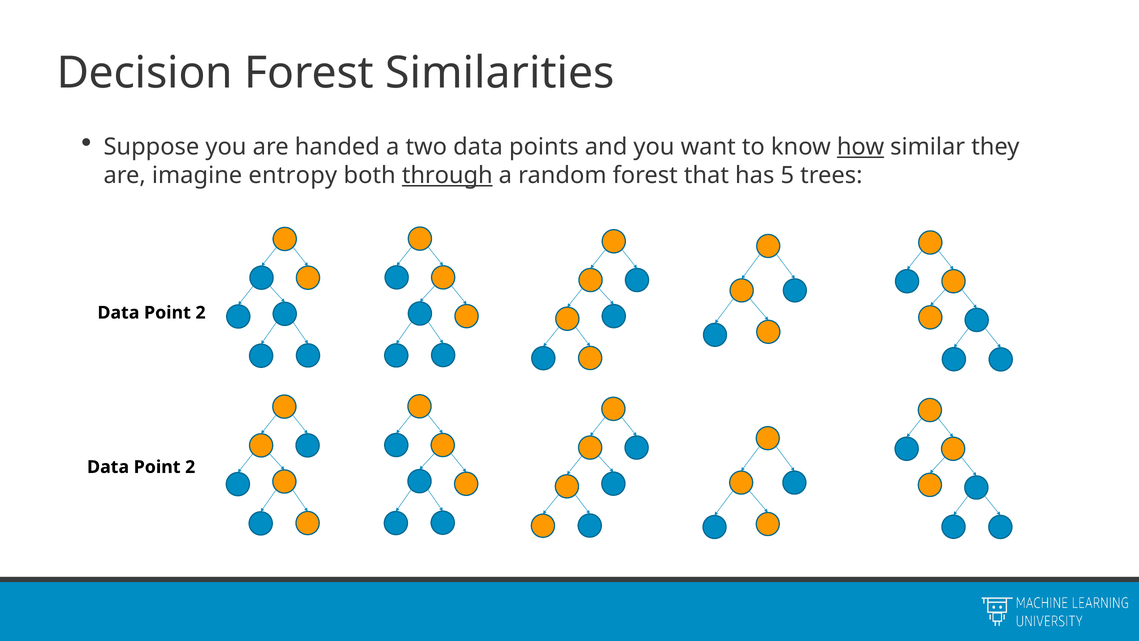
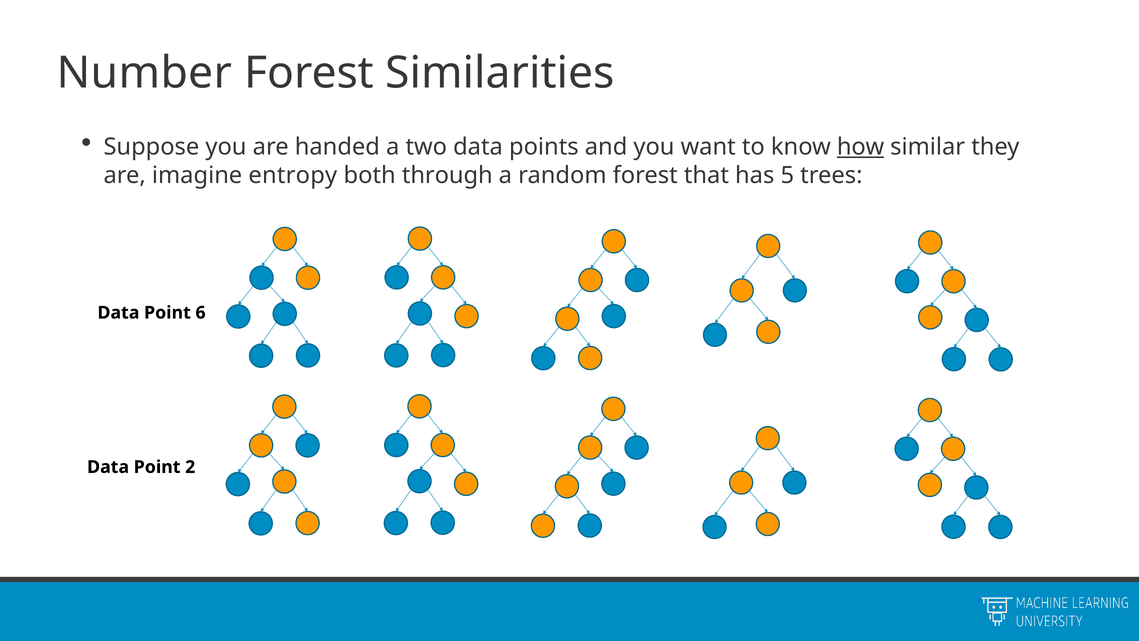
Decision: Decision -> Number
through underline: present -> none
2 at (201, 313): 2 -> 6
